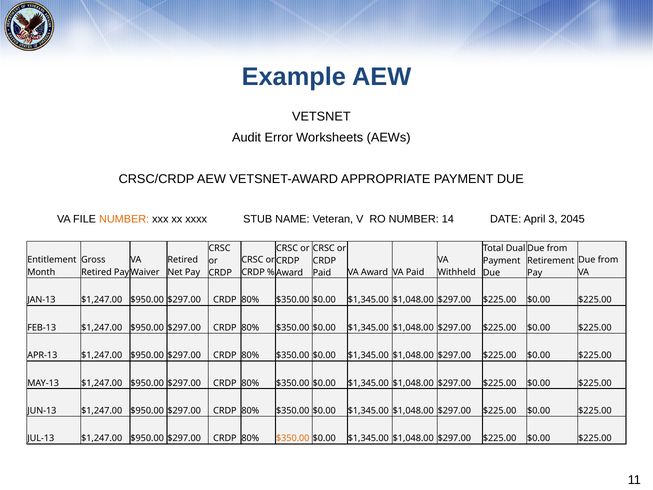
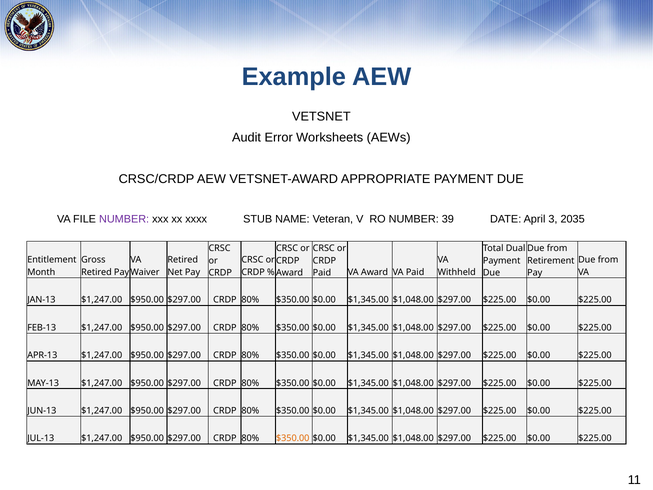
NUMBER at (124, 219) colour: orange -> purple
14: 14 -> 39
2045: 2045 -> 2035
